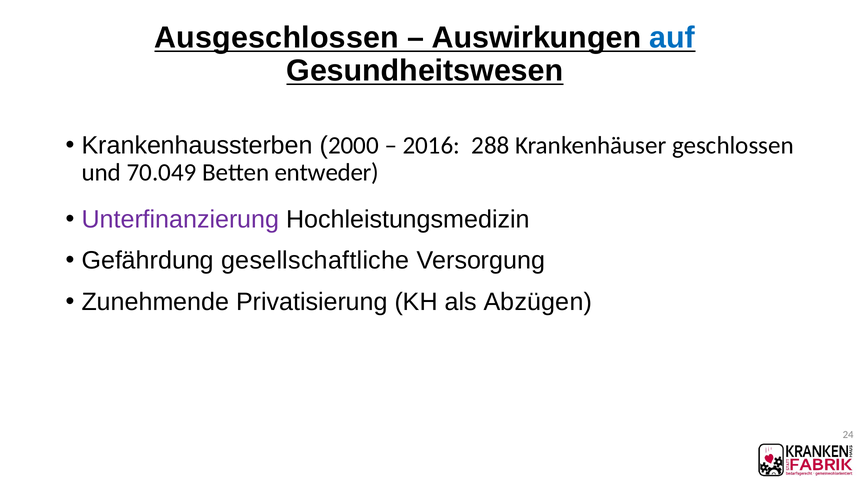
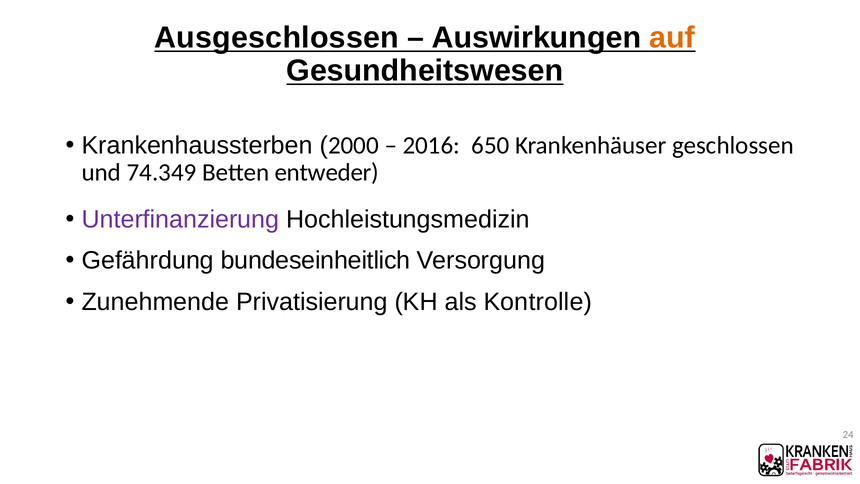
auf colour: blue -> orange
288: 288 -> 650
70.049: 70.049 -> 74.349
gesellschaftliche: gesellschaftliche -> bundeseinheitlich
Abzügen: Abzügen -> Kontrolle
